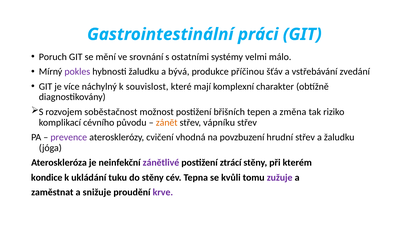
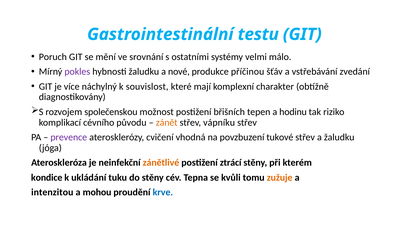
práci: práci -> testu
bývá: bývá -> nové
soběstačnost: soběstačnost -> společenskou
změna: změna -> hodinu
hrudní: hrudní -> tukové
zánětlivé colour: purple -> orange
zužuje colour: purple -> orange
zaměstnat: zaměstnat -> intenzitou
snižuje: snižuje -> mohou
krve colour: purple -> blue
